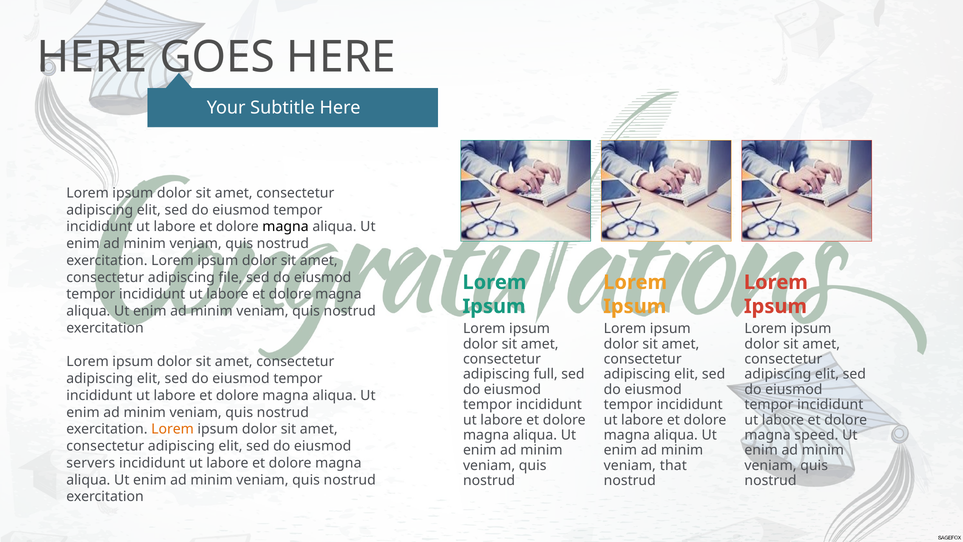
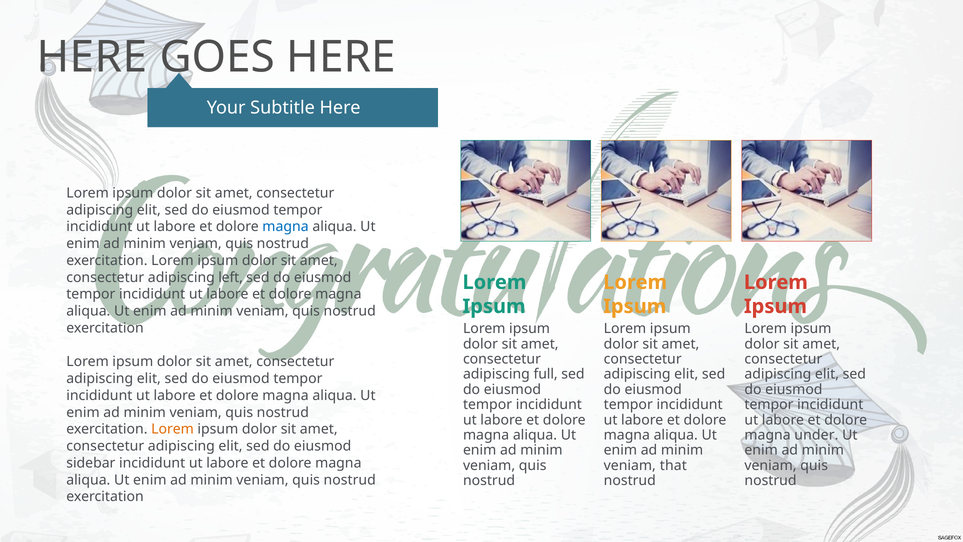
magna at (286, 227) colour: black -> blue
file: file -> left
speed: speed -> under
servers: servers -> sidebar
